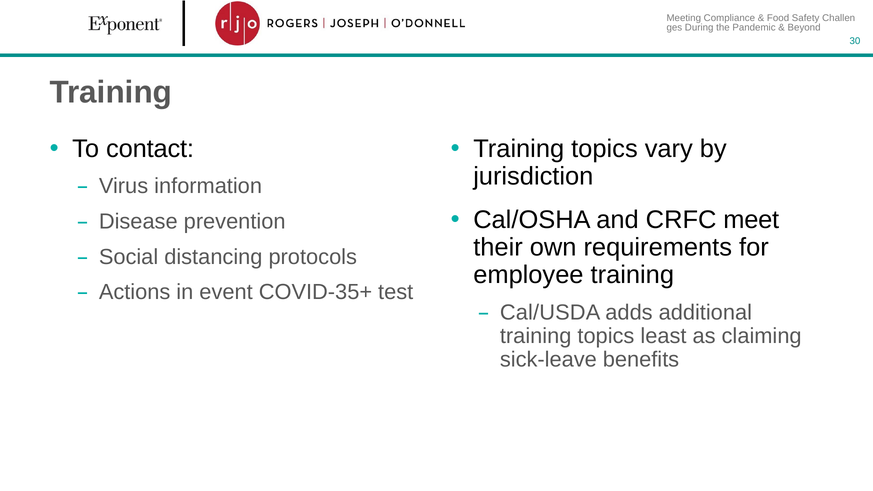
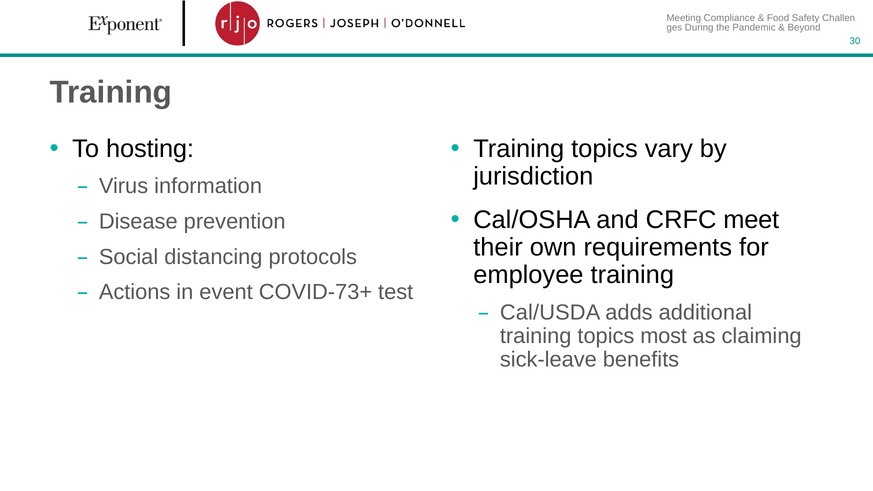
contact: contact -> hosting
COVID-35+: COVID-35+ -> COVID-73+
least: least -> most
